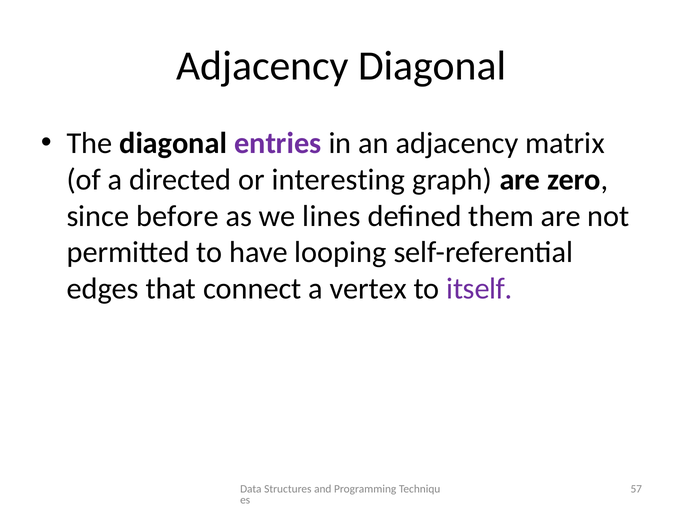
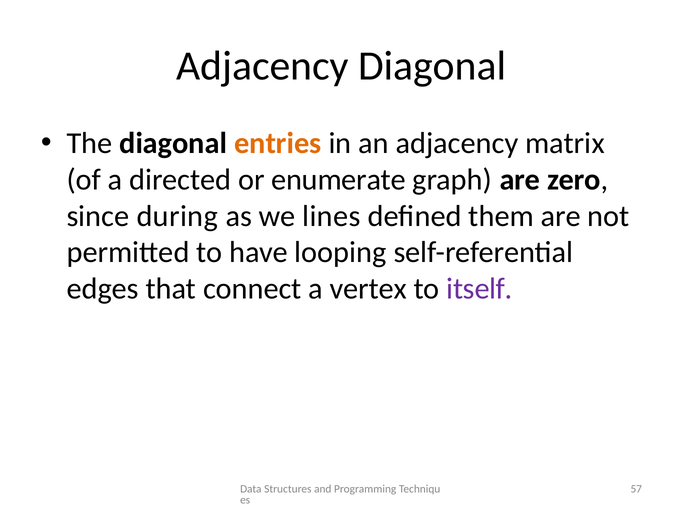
entries colour: purple -> orange
interesting: interesting -> enumerate
before: before -> during
